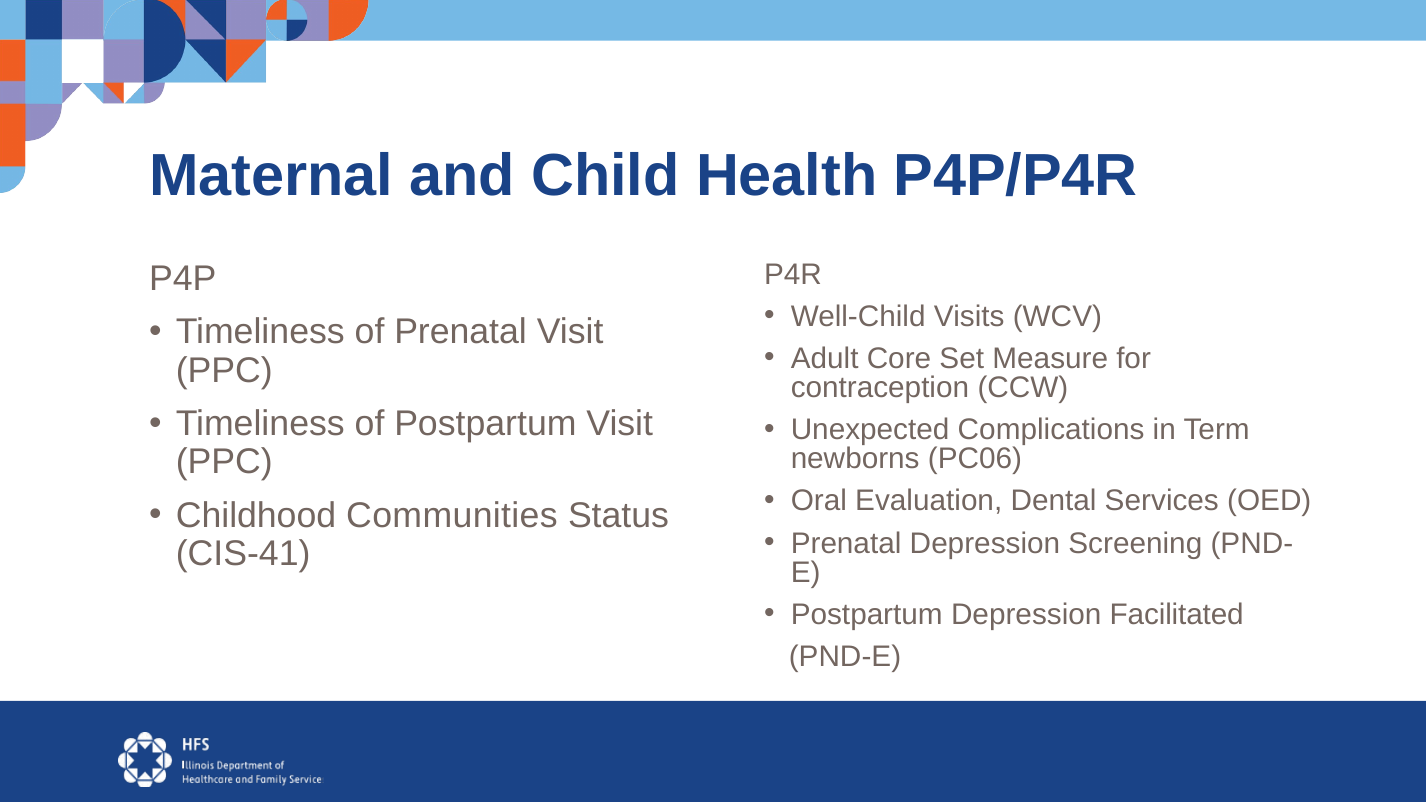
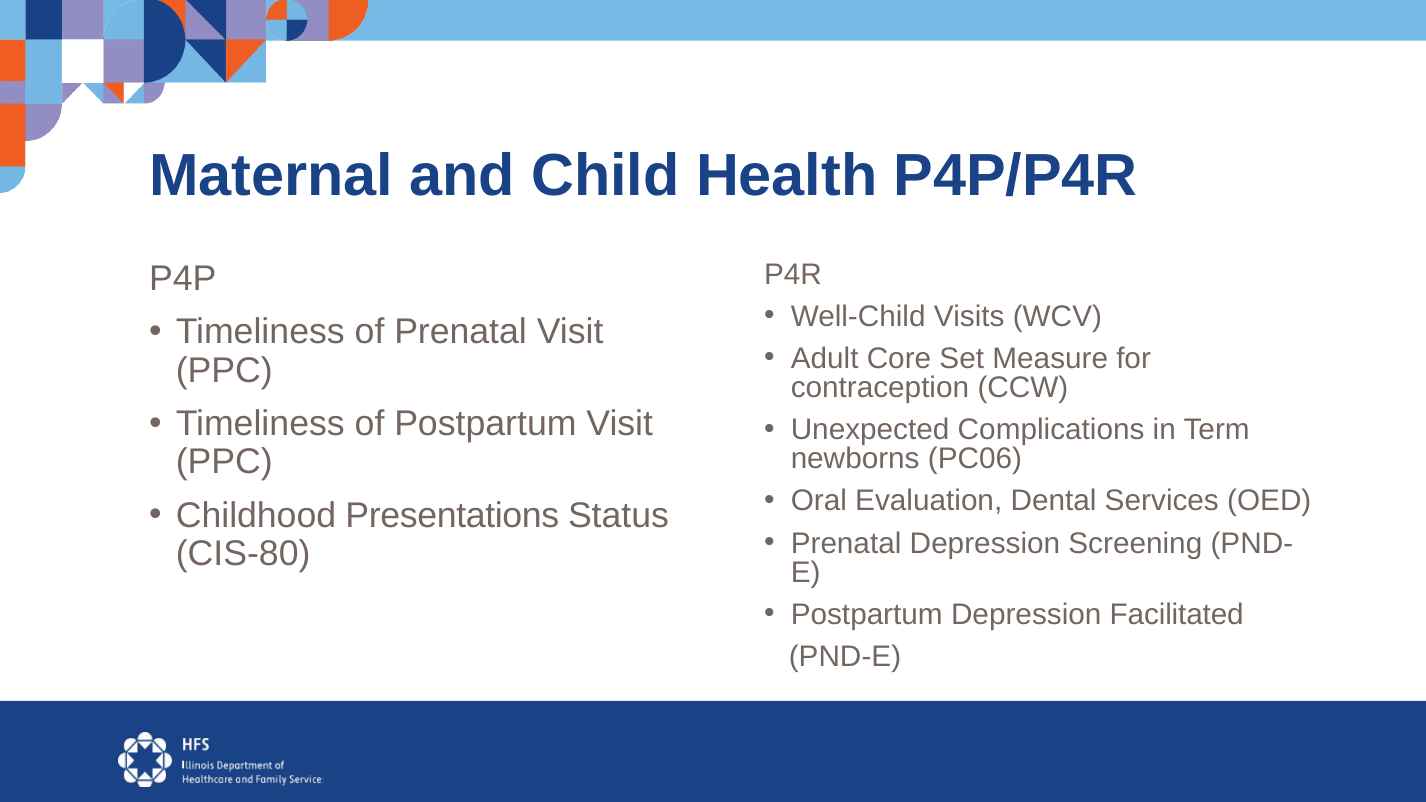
Communities: Communities -> Presentations
CIS-41: CIS-41 -> CIS-80
